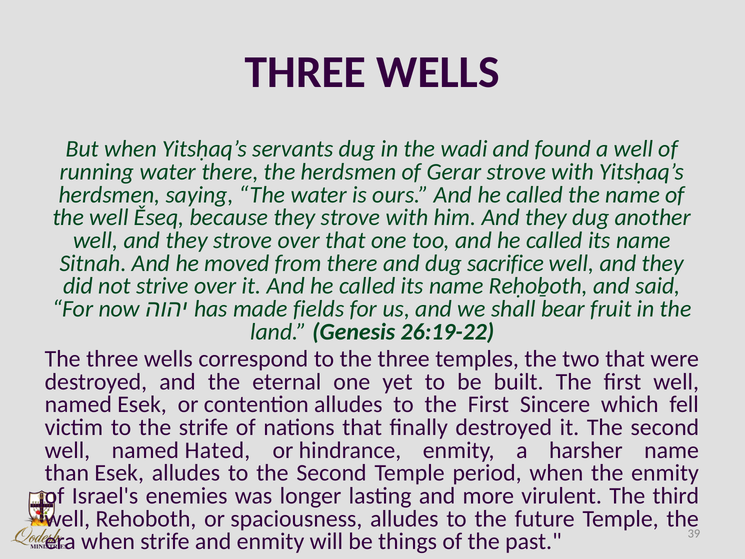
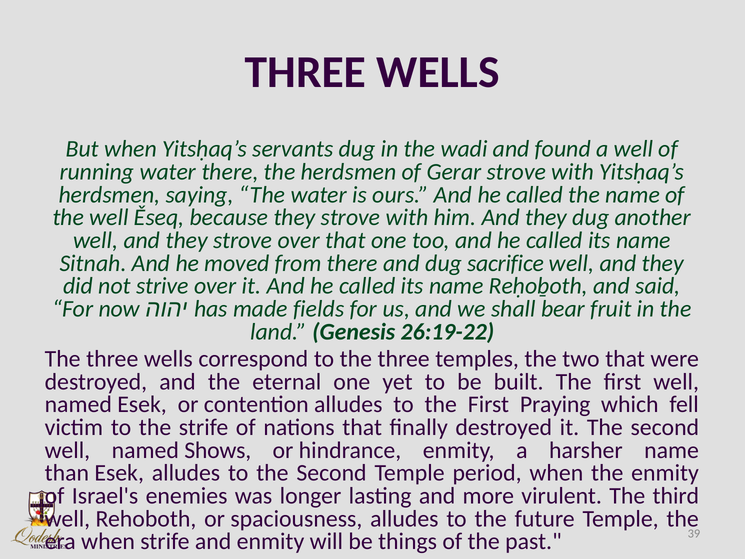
Sincere: Sincere -> Praying
Hated: Hated -> Shows
